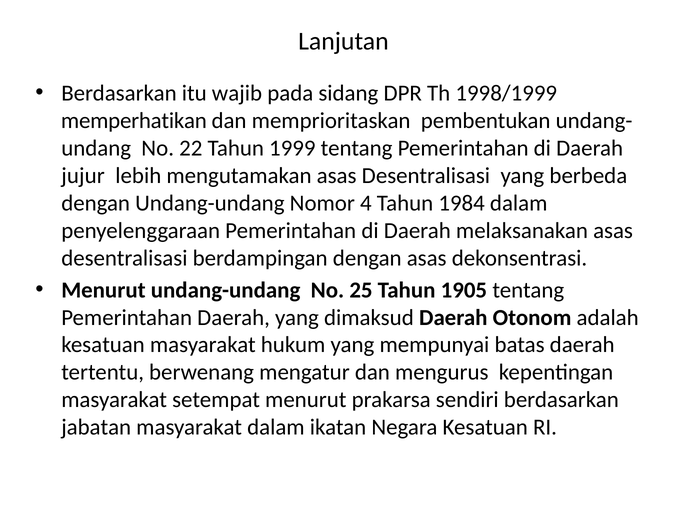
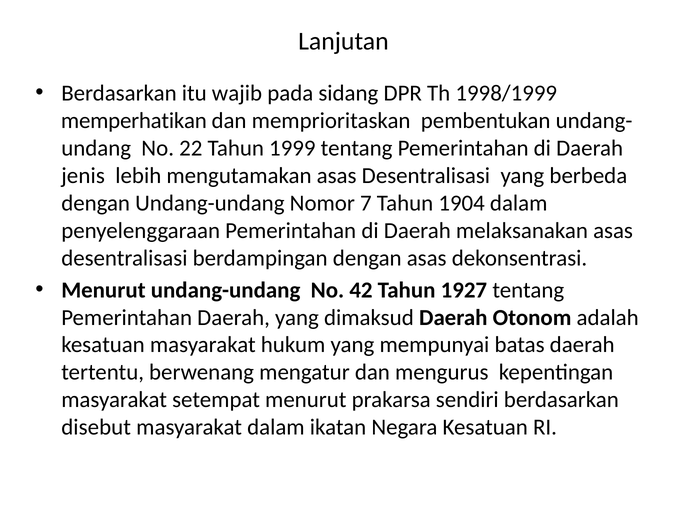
jujur: jujur -> jenis
4: 4 -> 7
1984: 1984 -> 1904
25: 25 -> 42
1905: 1905 -> 1927
jabatan: jabatan -> disebut
